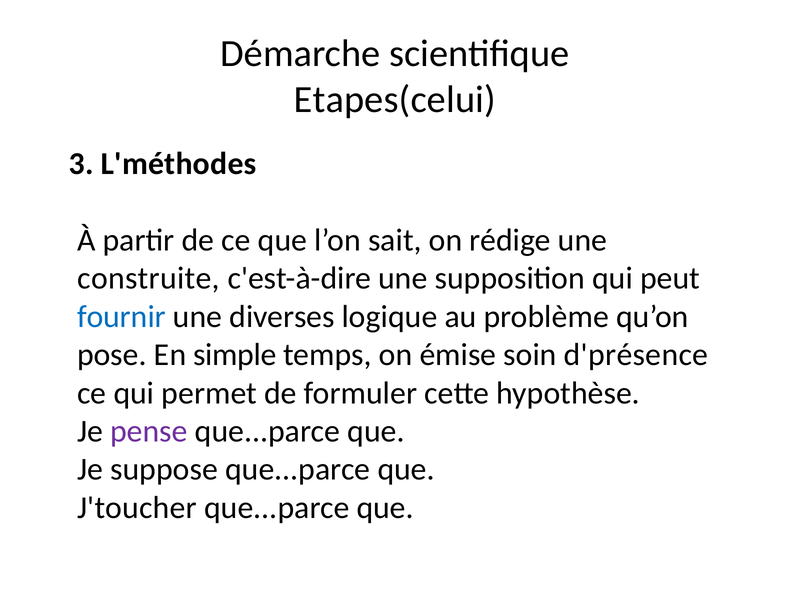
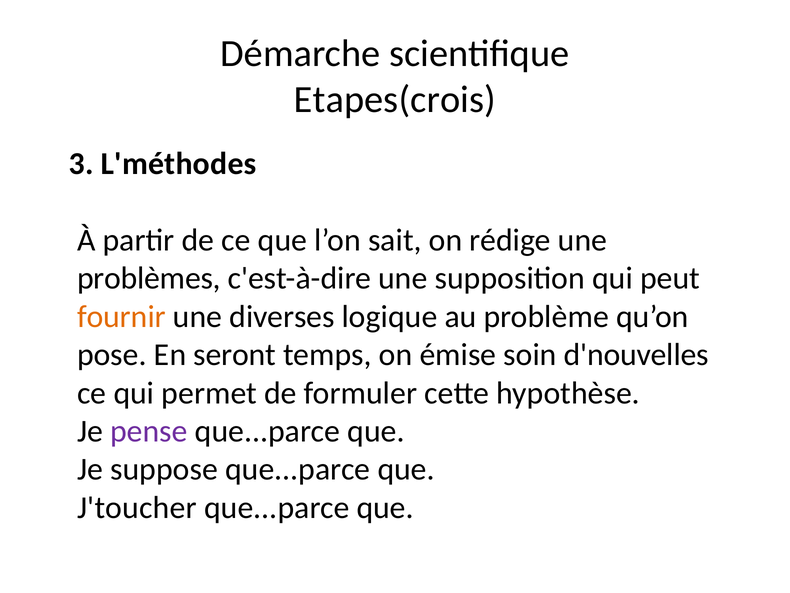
Etapes(celui: Etapes(celui -> Etapes(crois
construite: construite -> problèmes
fournir colour: blue -> orange
simple: simple -> seront
d'présence: d'présence -> d'nouvelles
